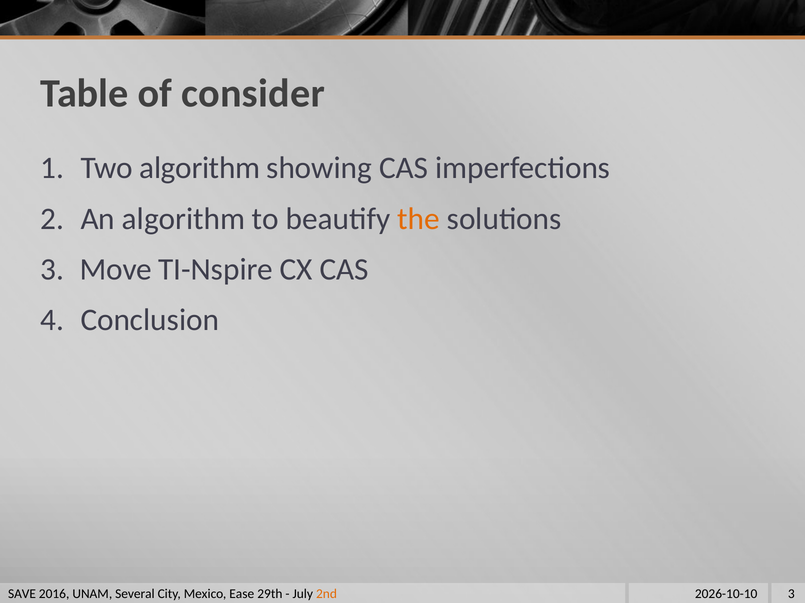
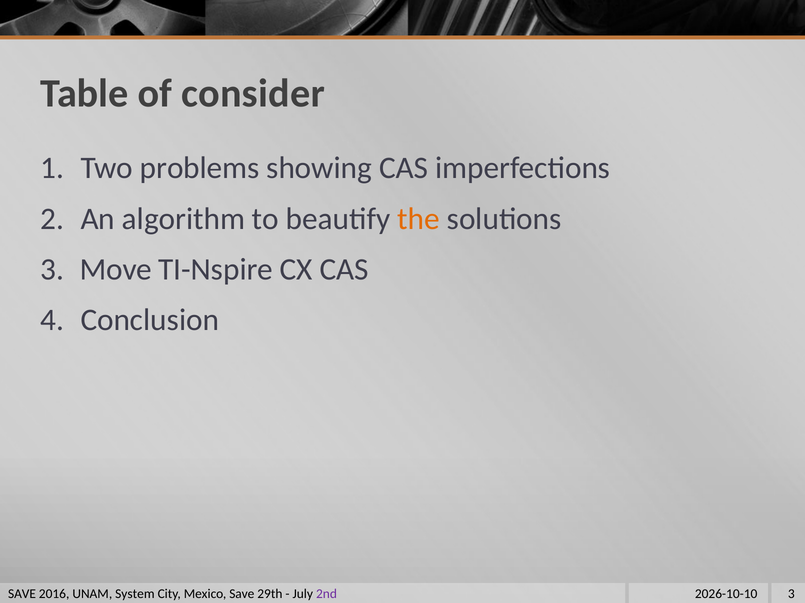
Two algorithm: algorithm -> problems
Several: Several -> System
Mexico Ease: Ease -> Save
2nd colour: orange -> purple
